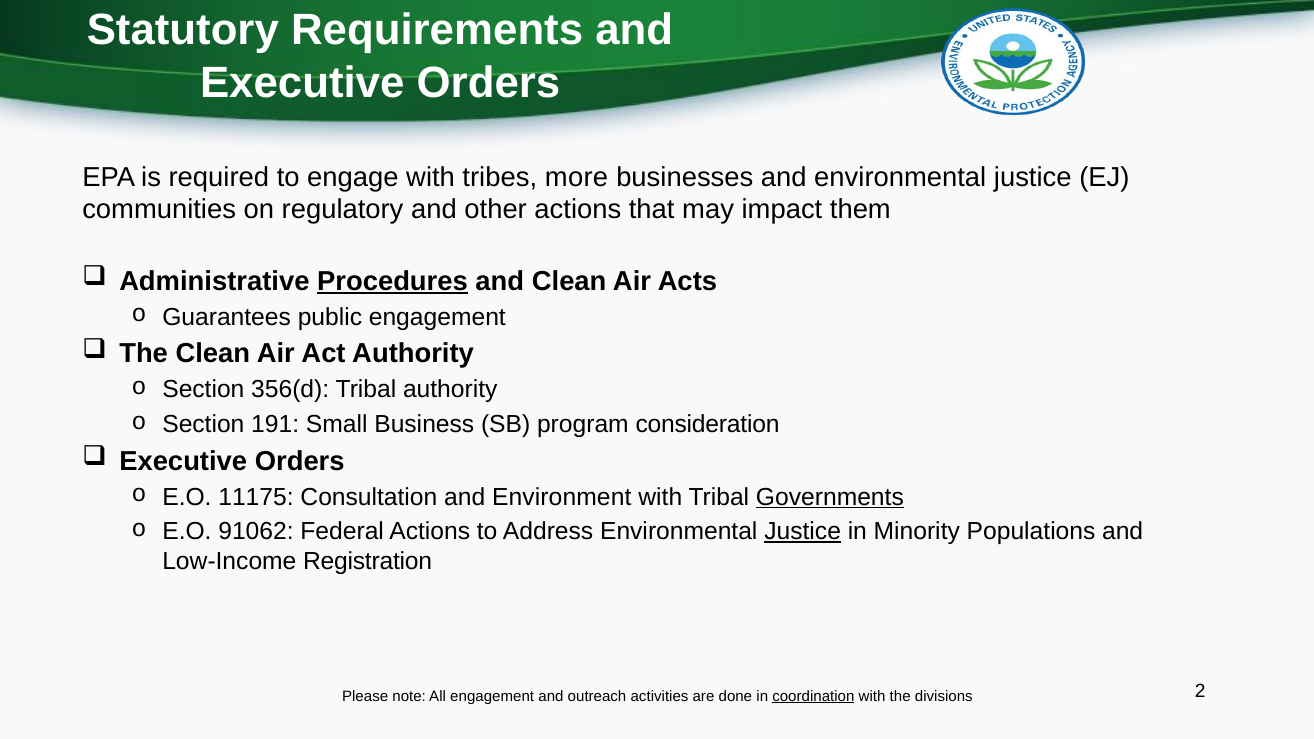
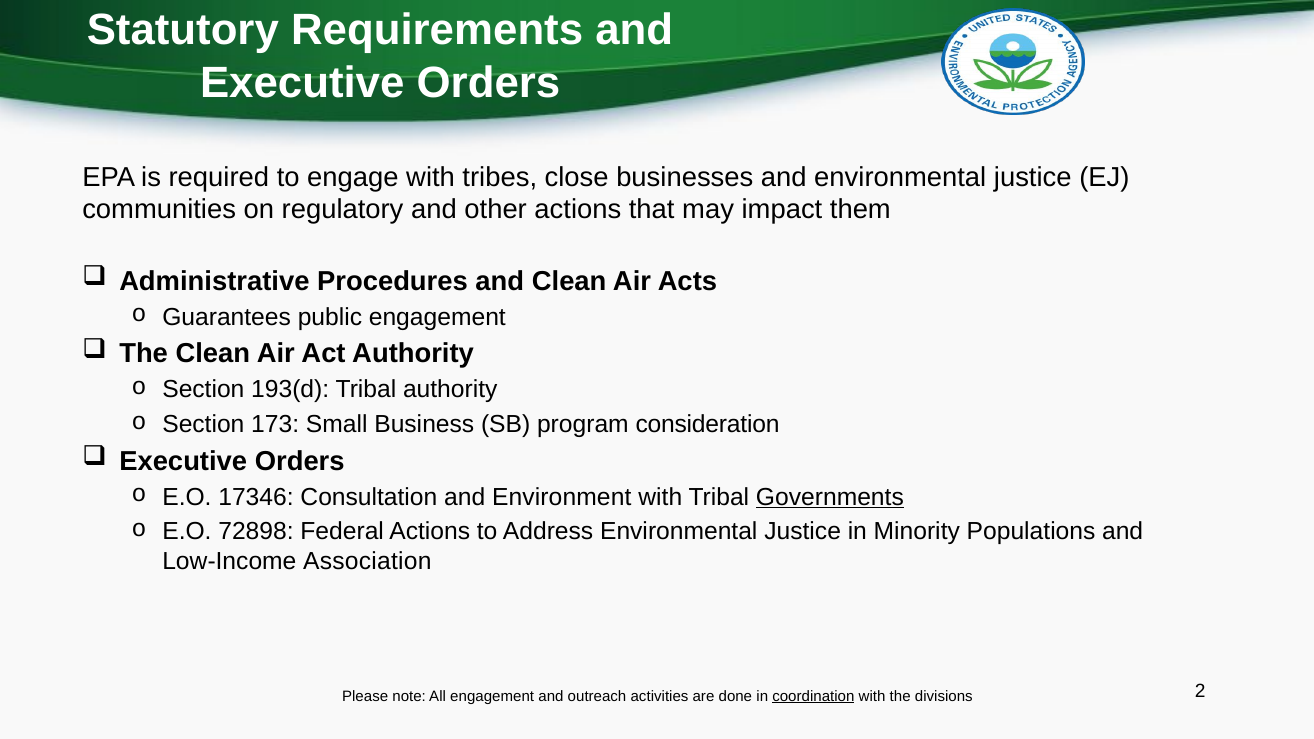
more: more -> close
Procedures underline: present -> none
356(d: 356(d -> 193(d
191: 191 -> 173
11175: 11175 -> 17346
91062: 91062 -> 72898
Justice at (803, 532) underline: present -> none
Registration: Registration -> Association
